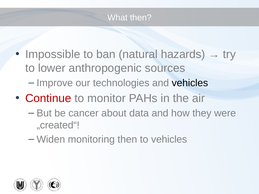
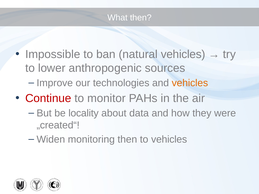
natural hazards: hazards -> vehicles
vehicles at (190, 83) colour: black -> orange
cancer: cancer -> locality
